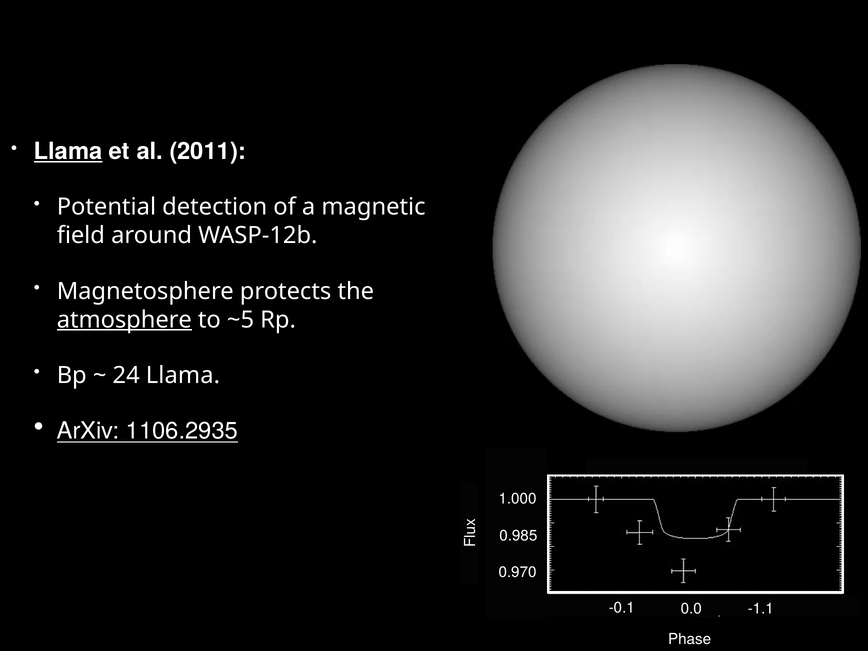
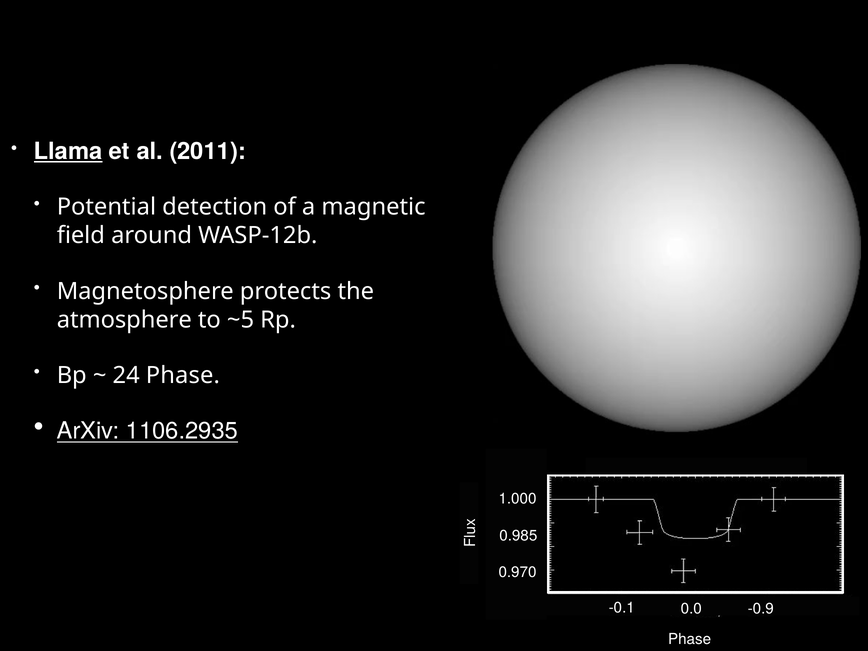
atmosphere underline: present -> none
24 Llama: Llama -> Phase
-1.1: -1.1 -> -0.9
